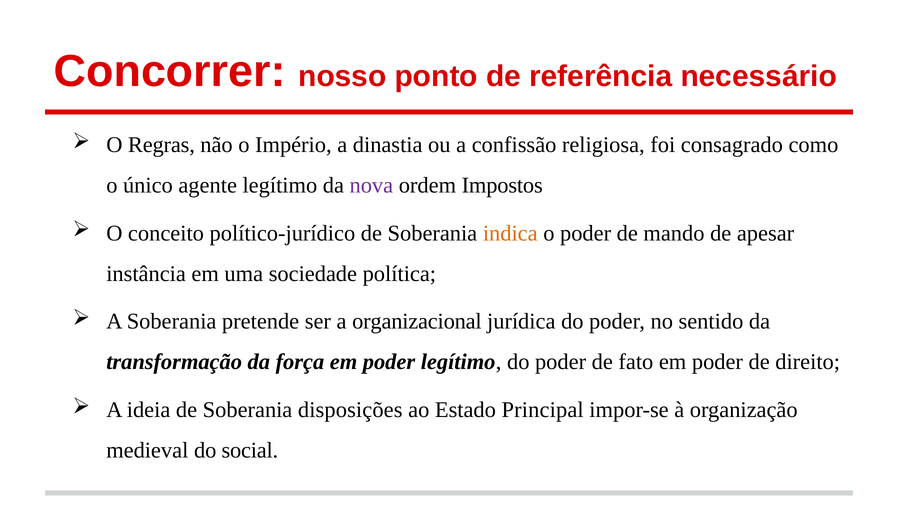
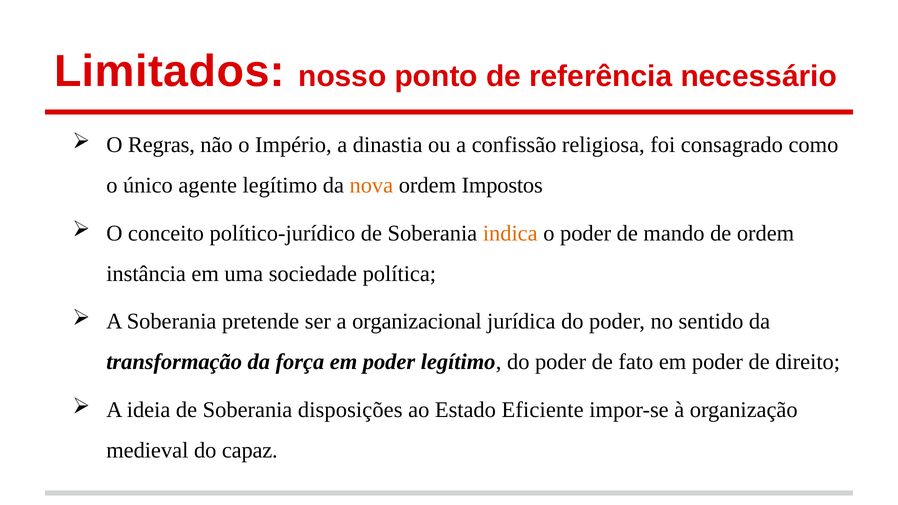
Concorrer: Concorrer -> Limitados
nova colour: purple -> orange
de apesar: apesar -> ordem
Principal: Principal -> Eficiente
social: social -> capaz
